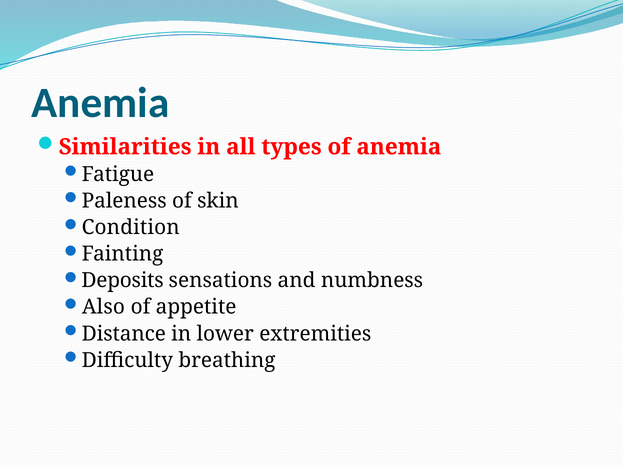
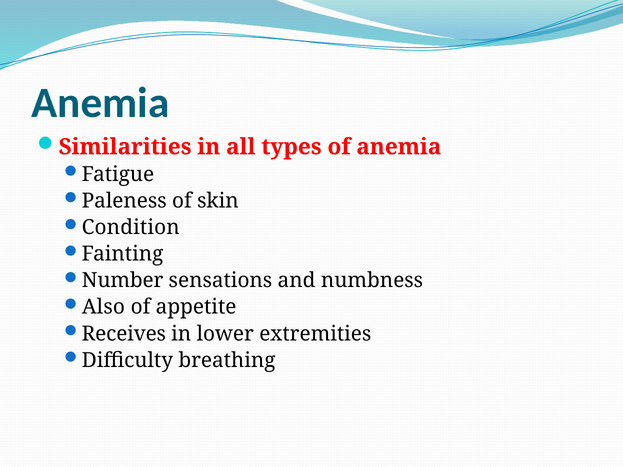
Deposits: Deposits -> Number
Distance: Distance -> Receives
